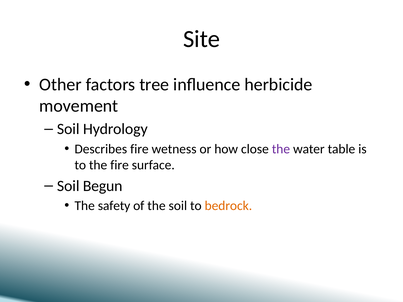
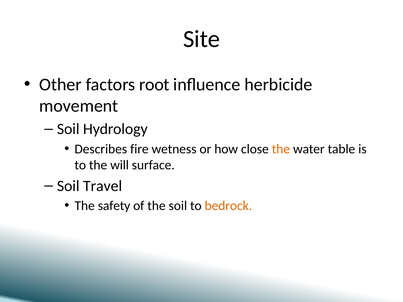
tree: tree -> root
the at (281, 149) colour: purple -> orange
the fire: fire -> will
Begun: Begun -> Travel
